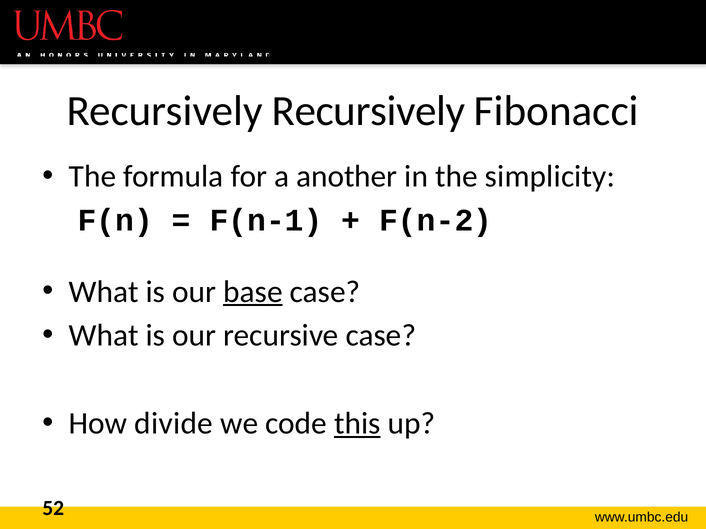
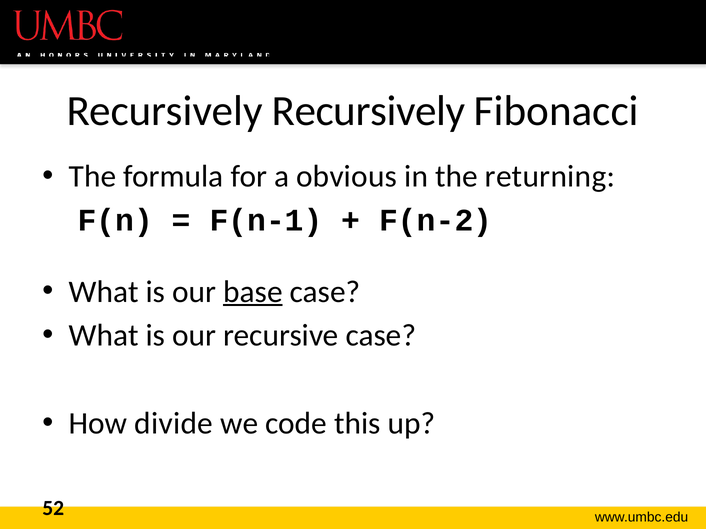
another: another -> obvious
simplicity: simplicity -> returning
this underline: present -> none
